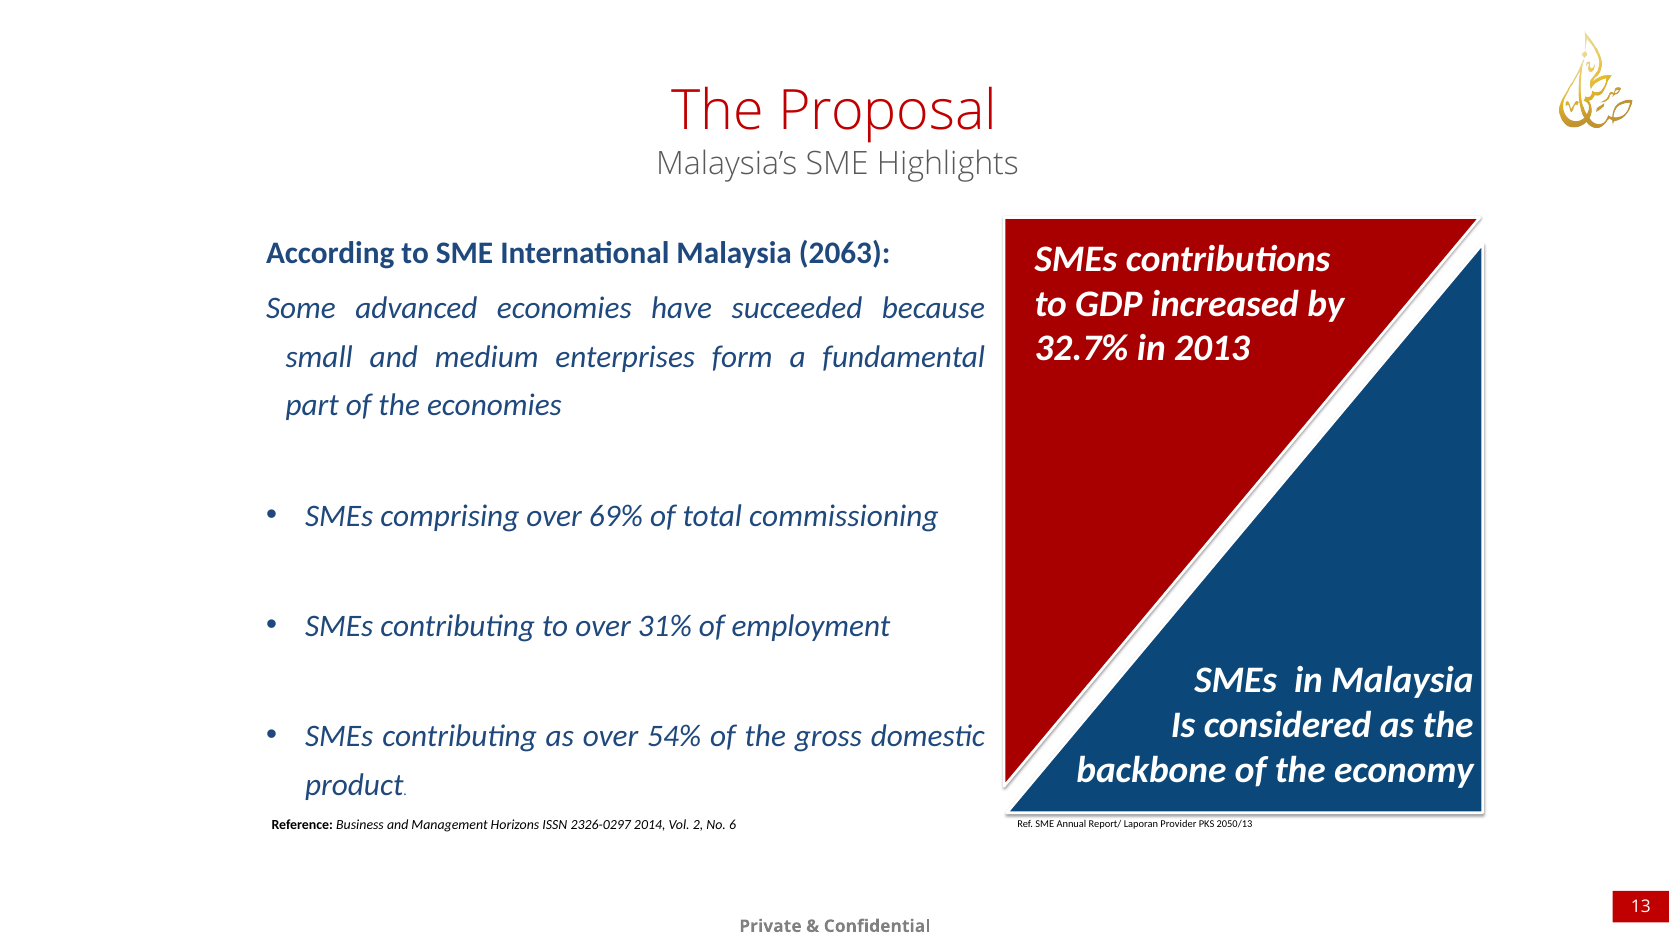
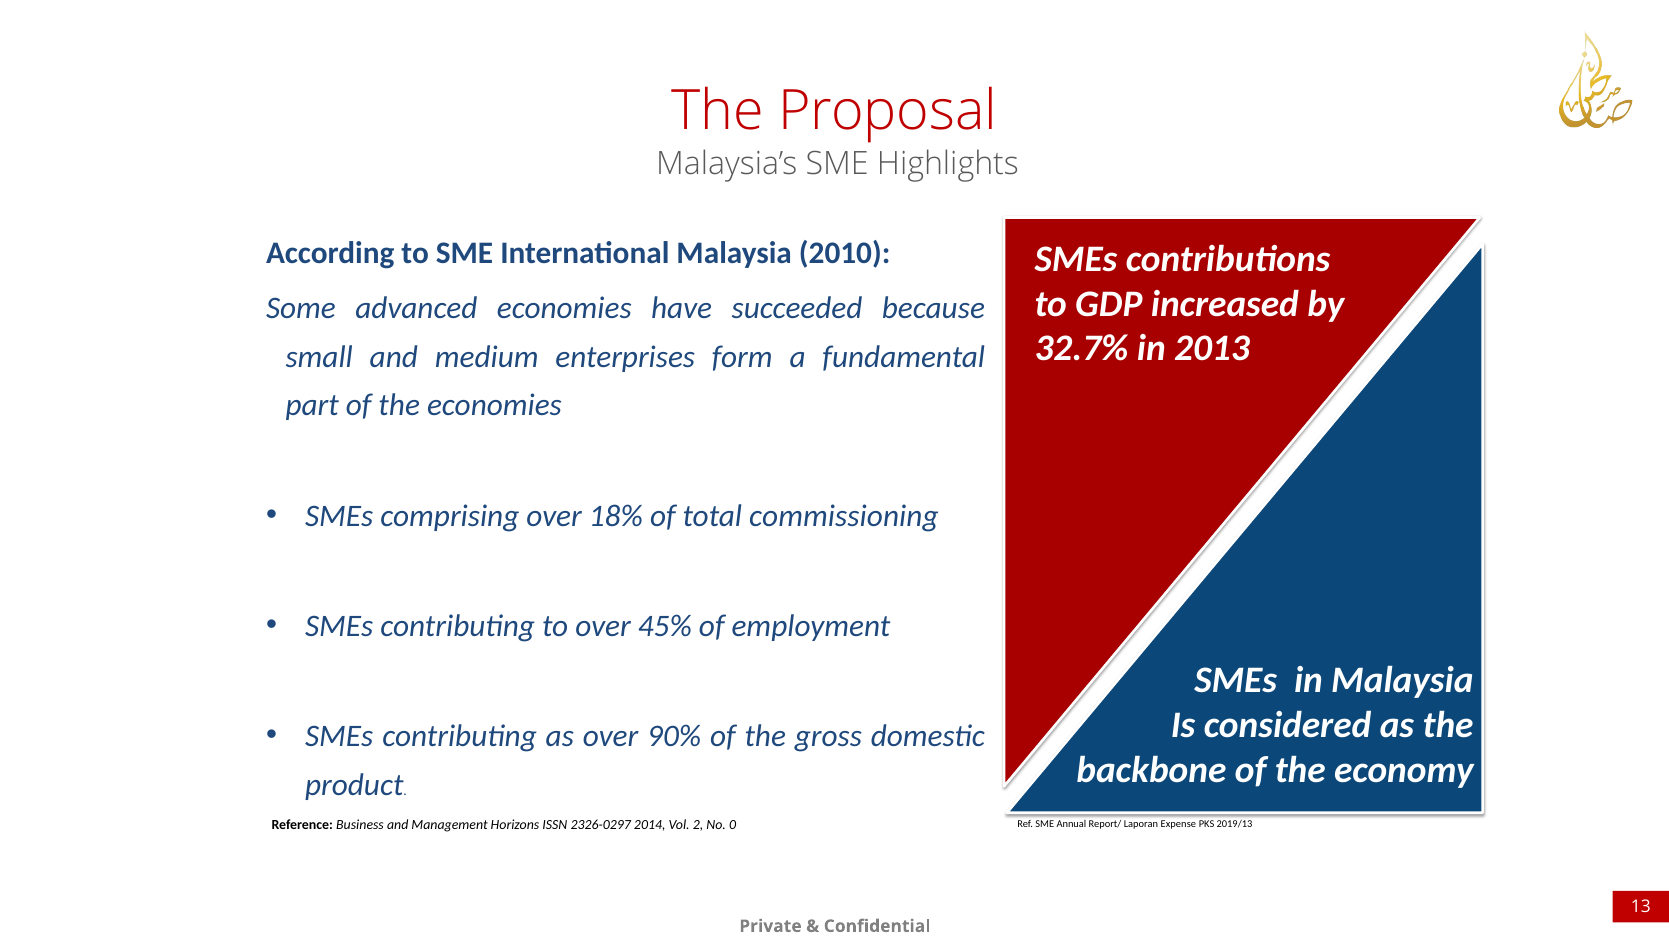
2063: 2063 -> 2010
69%: 69% -> 18%
31%: 31% -> 45%
54%: 54% -> 90%
6: 6 -> 0
Provider: Provider -> Expense
2050/13: 2050/13 -> 2019/13
